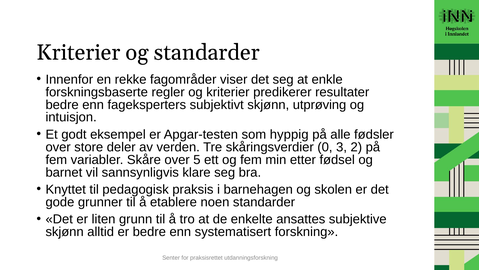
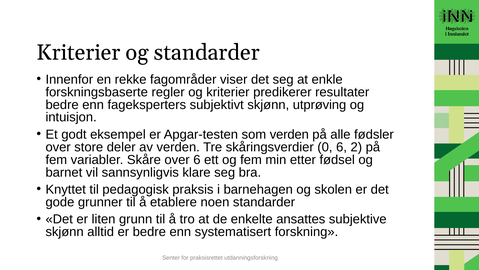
som hyppig: hyppig -> verden
0 3: 3 -> 6
over 5: 5 -> 6
